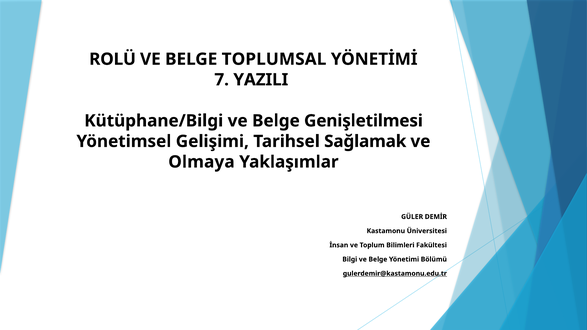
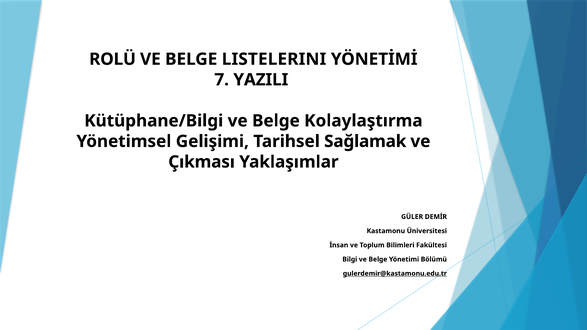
TOPLUMSAL: TOPLUMSAL -> LISTELERINI
Genişletilmesi: Genişletilmesi -> Kolaylaştırma
Olmaya: Olmaya -> Çıkması
